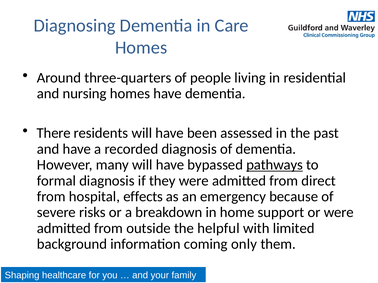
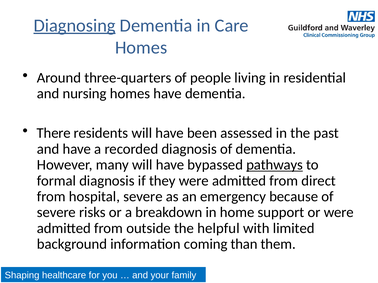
Diagnosing underline: none -> present
hospital effects: effects -> severe
only: only -> than
